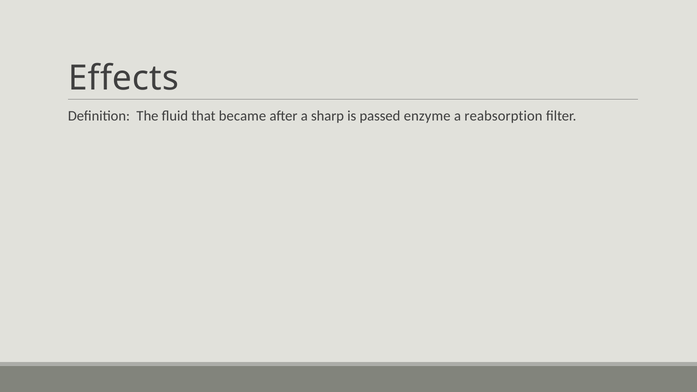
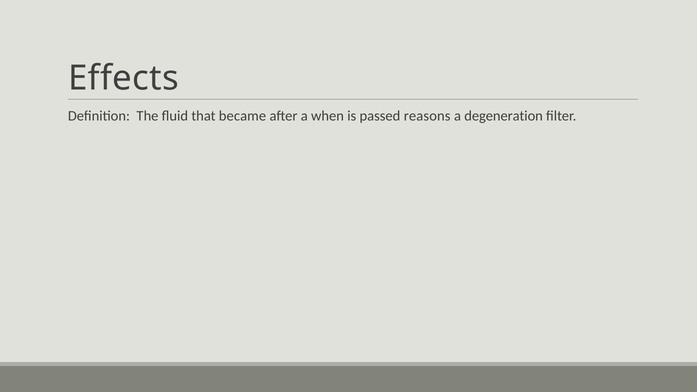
sharp: sharp -> when
enzyme: enzyme -> reasons
reabsorption: reabsorption -> degeneration
